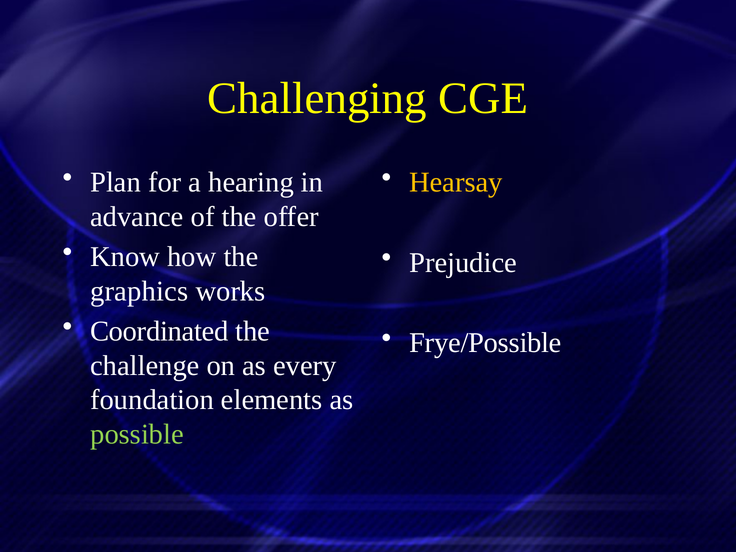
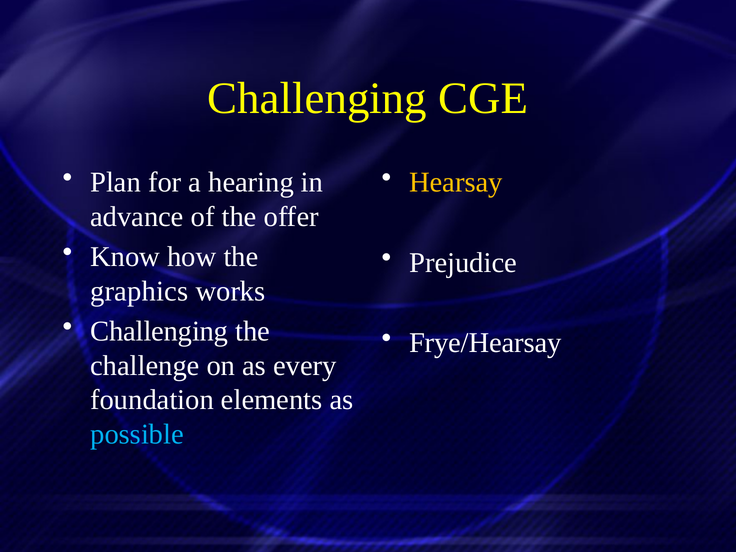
Coordinated at (159, 331): Coordinated -> Challenging
Frye/Possible: Frye/Possible -> Frye/Hearsay
possible colour: light green -> light blue
